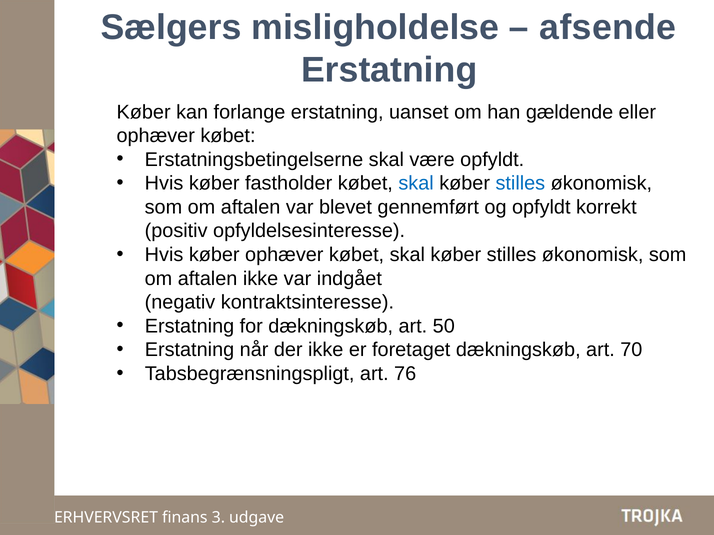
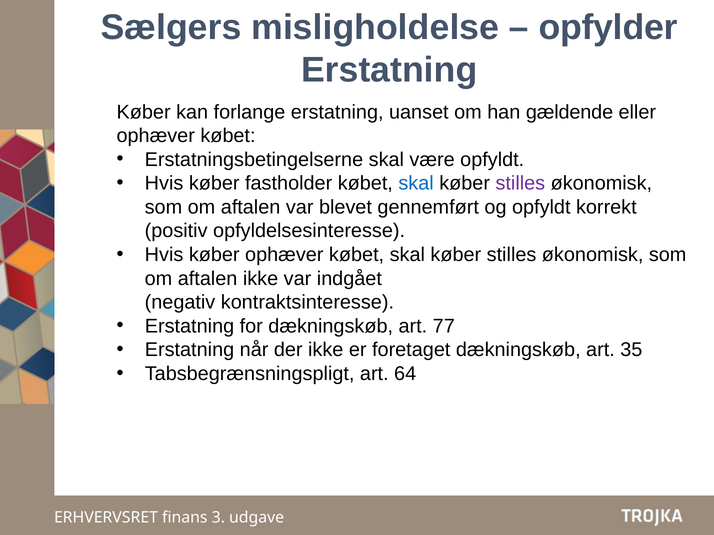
afsende: afsende -> opfylder
stilles at (520, 184) colour: blue -> purple
50: 50 -> 77
70: 70 -> 35
76: 76 -> 64
